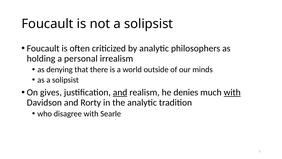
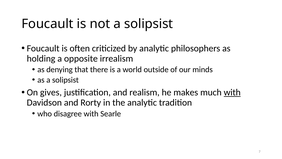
personal: personal -> opposite
and at (120, 92) underline: present -> none
denies: denies -> makes
